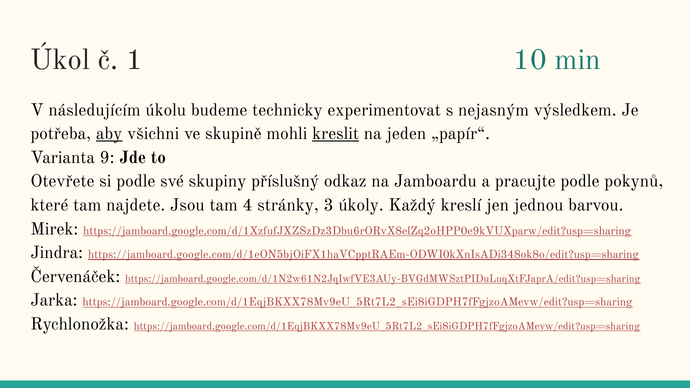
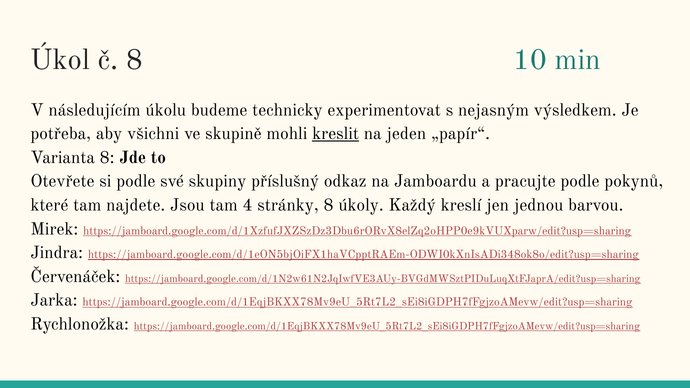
č 1: 1 -> 8
aby underline: present -> none
Varianta 9: 9 -> 8
stránky 3: 3 -> 8
